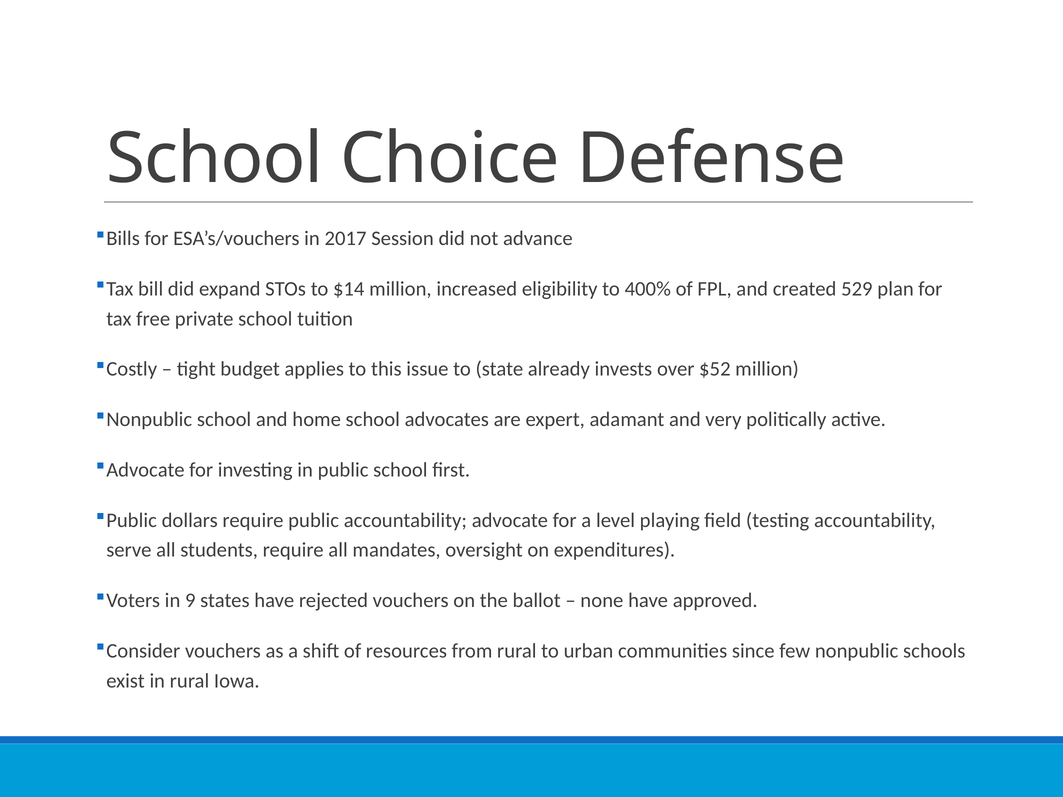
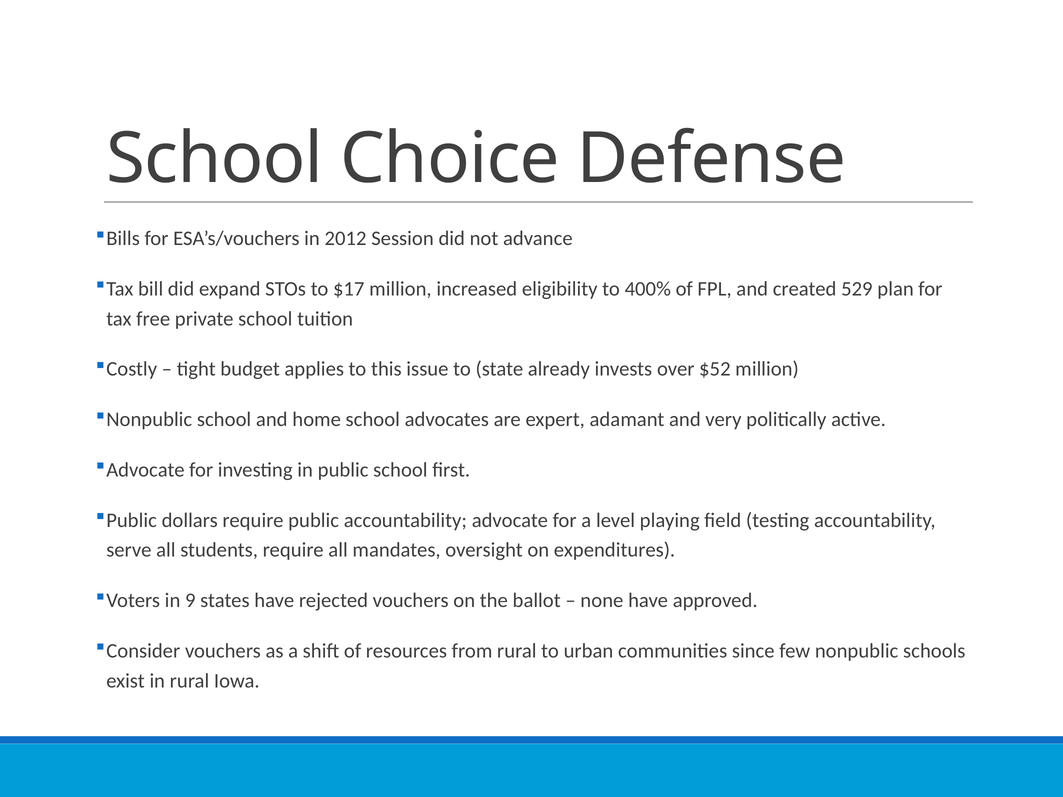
2017: 2017 -> 2012
$14: $14 -> $17
